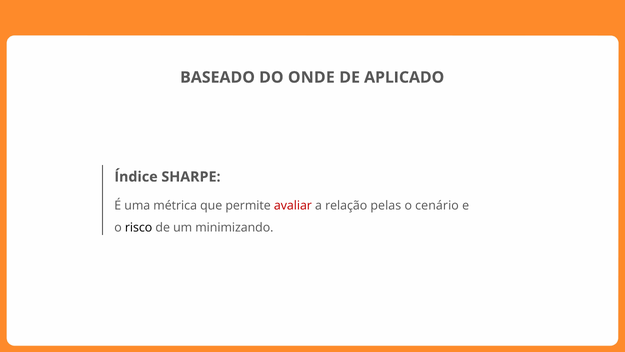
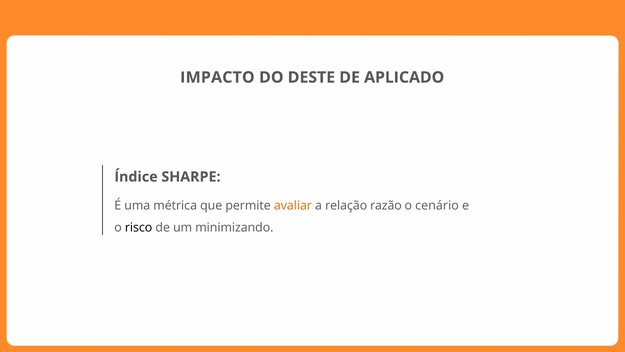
BASEADO: BASEADO -> IMPACTO
ONDE: ONDE -> DESTE
avaliar colour: red -> orange
pelas: pelas -> razão
